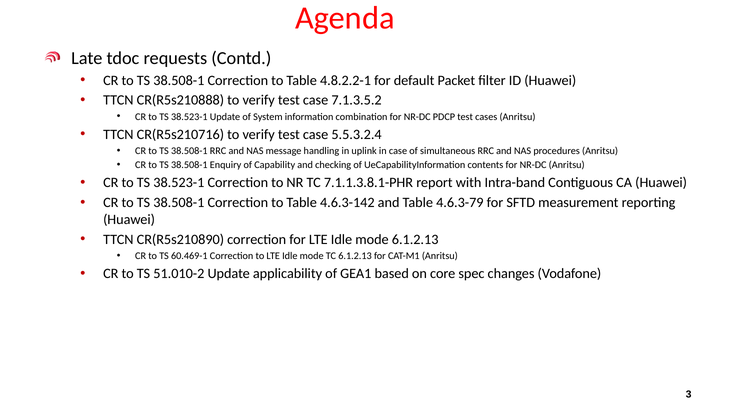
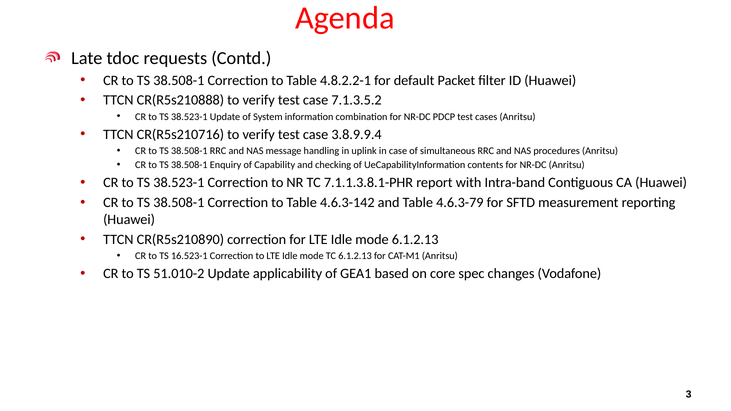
5.5.3.2.4: 5.5.3.2.4 -> 3.8.9.9.4
60.469-1: 60.469-1 -> 16.523-1
